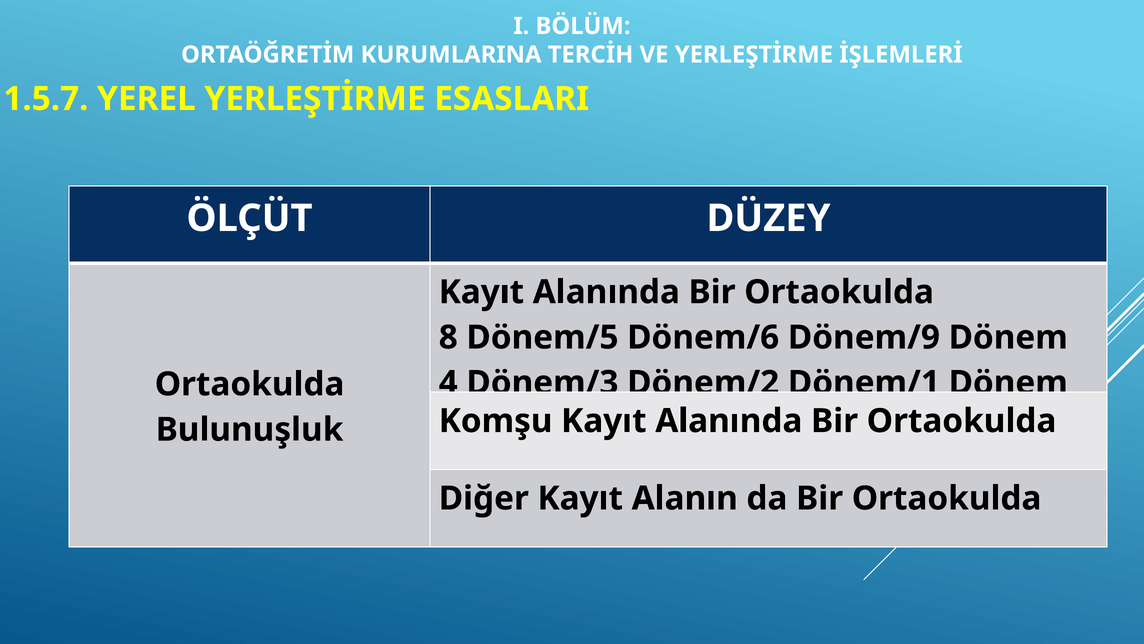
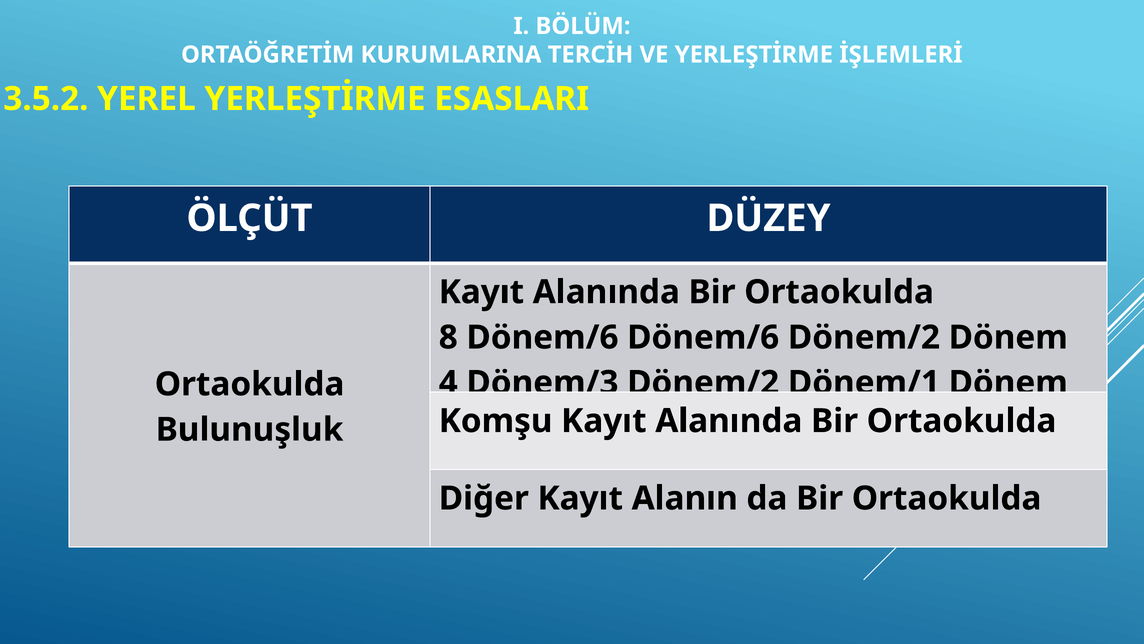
1.5.7: 1.5.7 -> 3.5.2
8 Dönem/5: Dönem/5 -> Dönem/6
Dönem/6 Dönem/9: Dönem/9 -> Dönem/2
